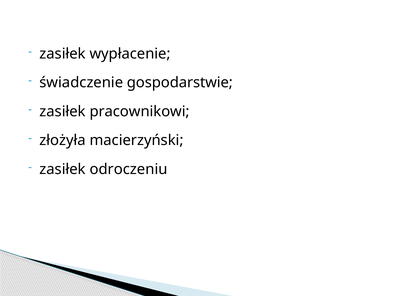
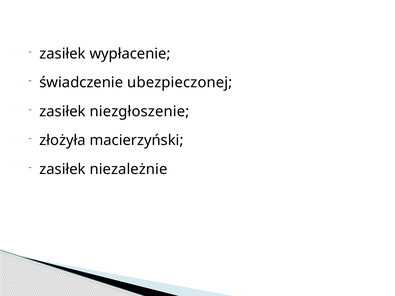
gospodarstwie: gospodarstwie -> ubezpieczonej
pracownikowi: pracownikowi -> niezgłoszenie
odroczeniu: odroczeniu -> niezależnie
